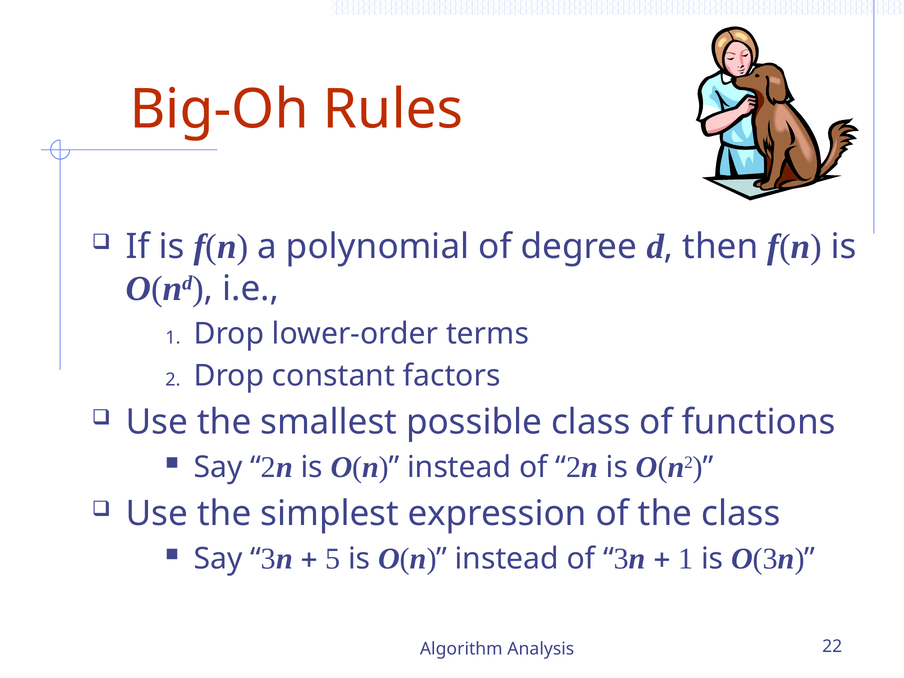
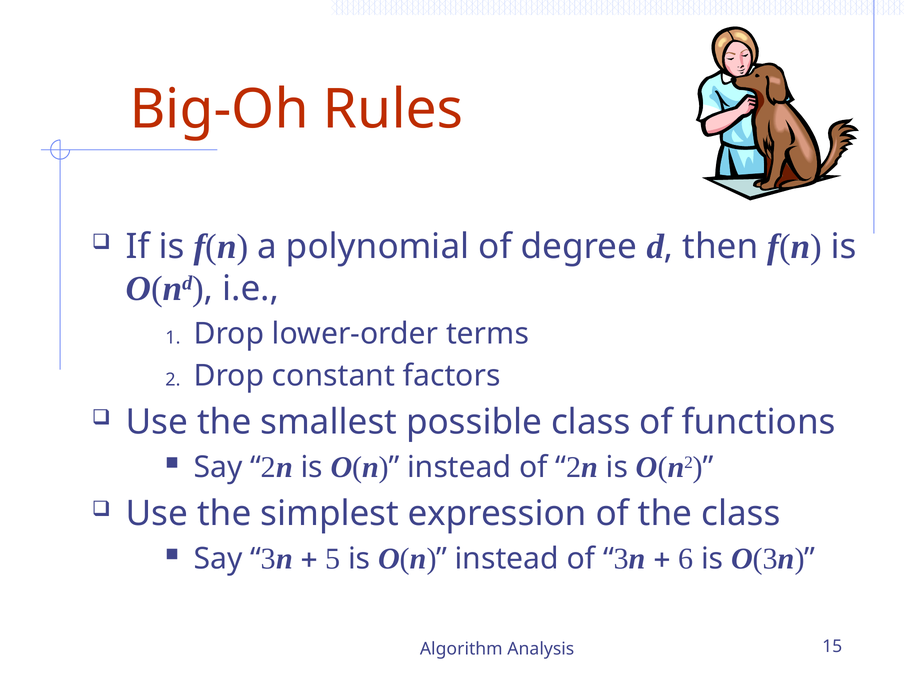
1 at (686, 559): 1 -> 6
22: 22 -> 15
